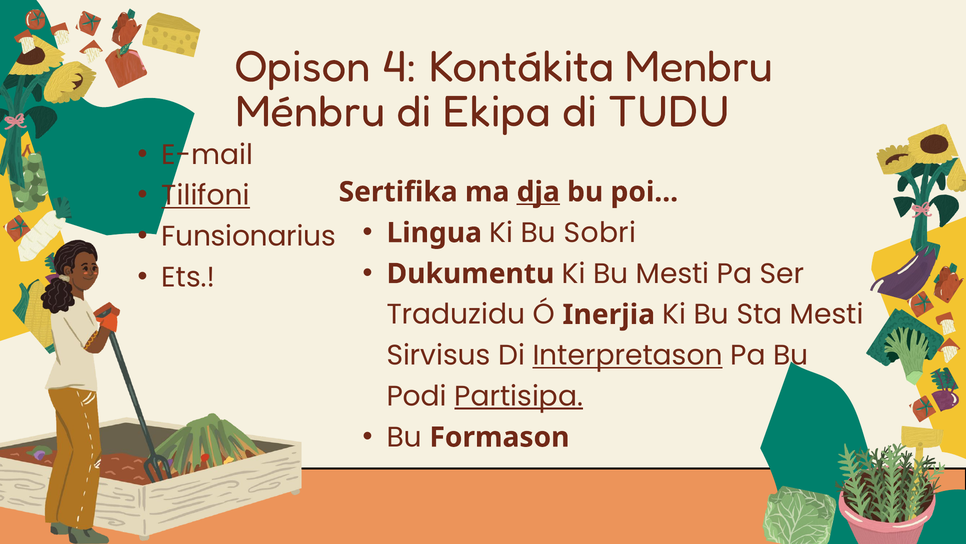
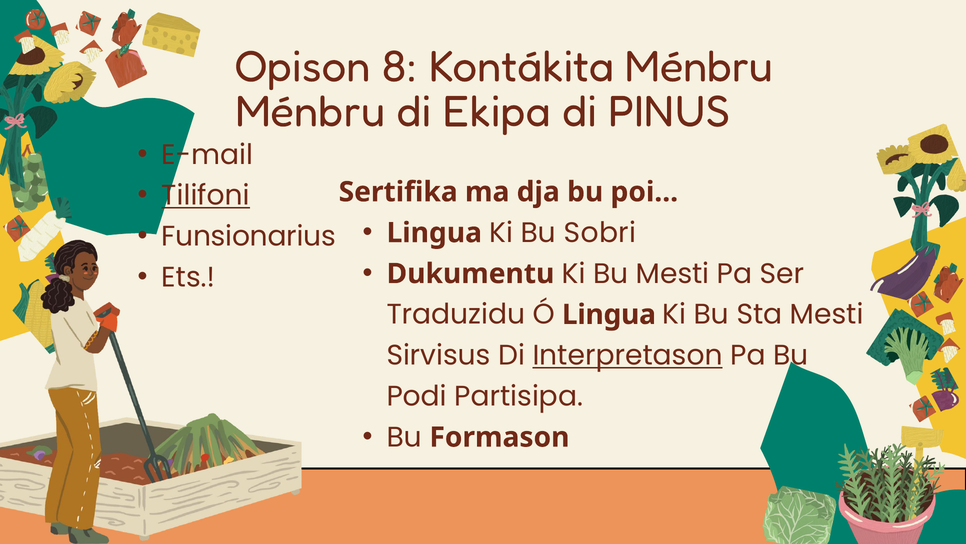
4: 4 -> 8
Kontákita Menbru: Menbru -> Ménbru
TUDU: TUDU -> PINUS
dja underline: present -> none
Ó Inerjia: Inerjia -> Lingua
Partisipa underline: present -> none
